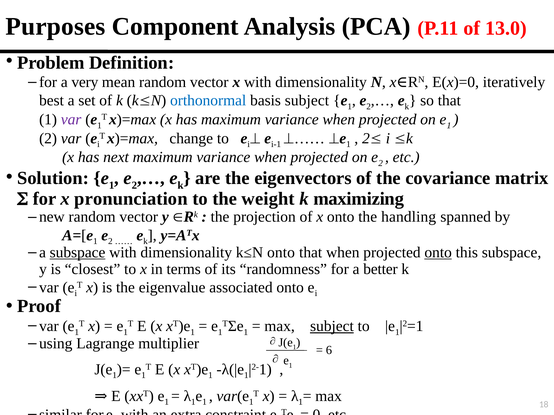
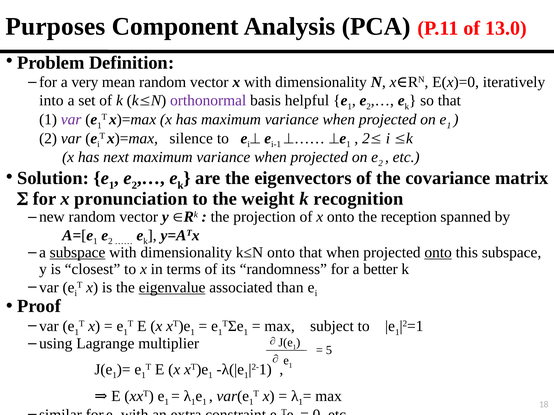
best: best -> into
orthonormal colour: blue -> purple
basis subject: subject -> helpful
change: change -> silence
maximizing: maximizing -> recognition
handling: handling -> reception
eigenvalue underline: none -> present
associated onto: onto -> than
subject at (332, 327) underline: present -> none
6: 6 -> 5
